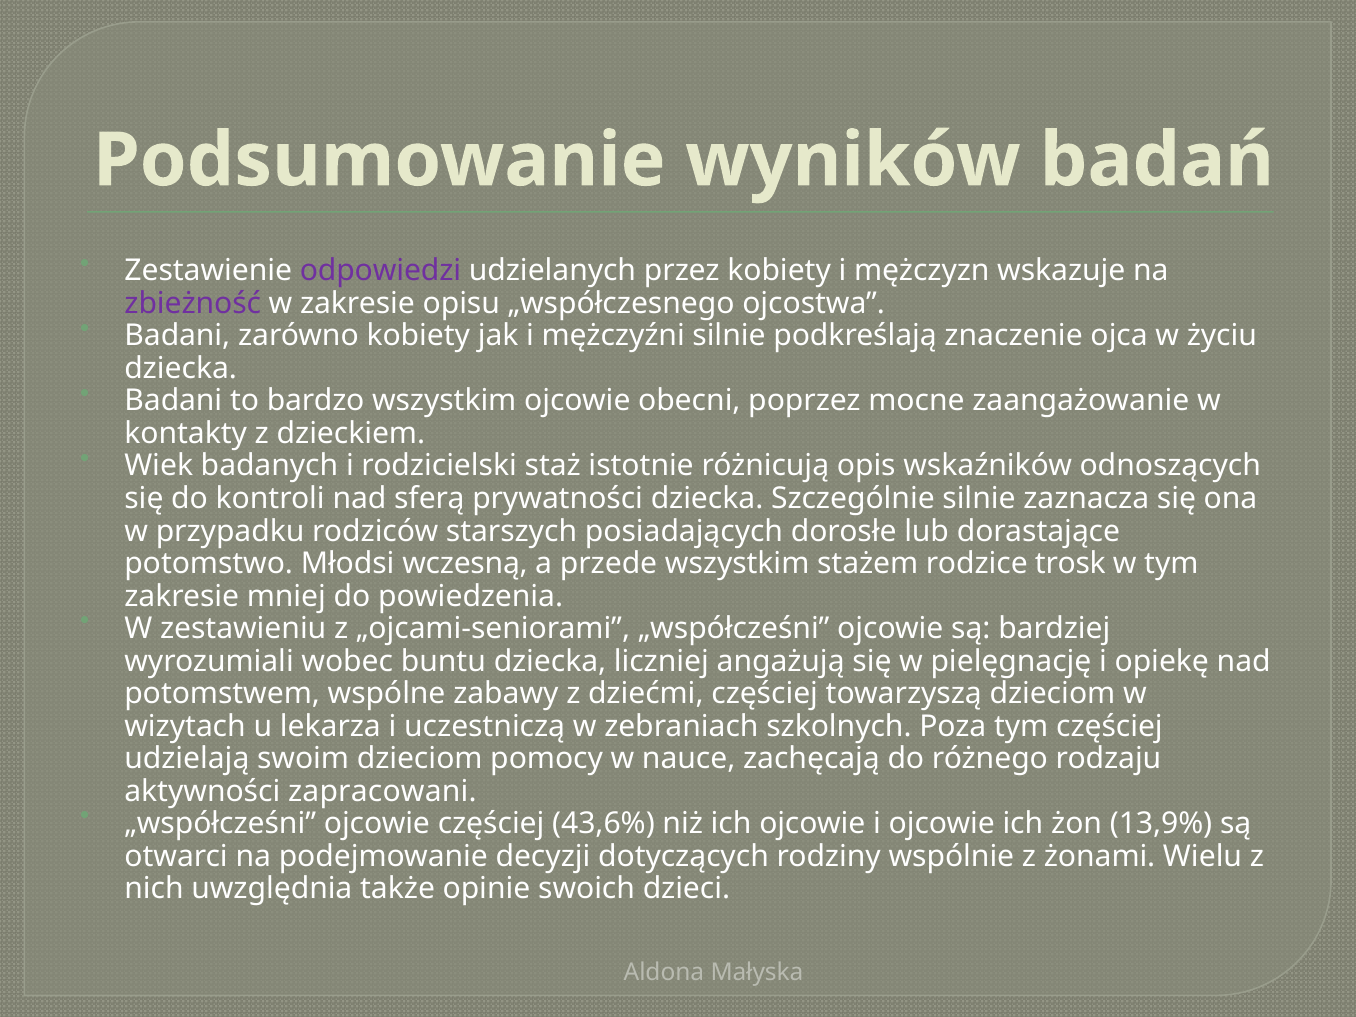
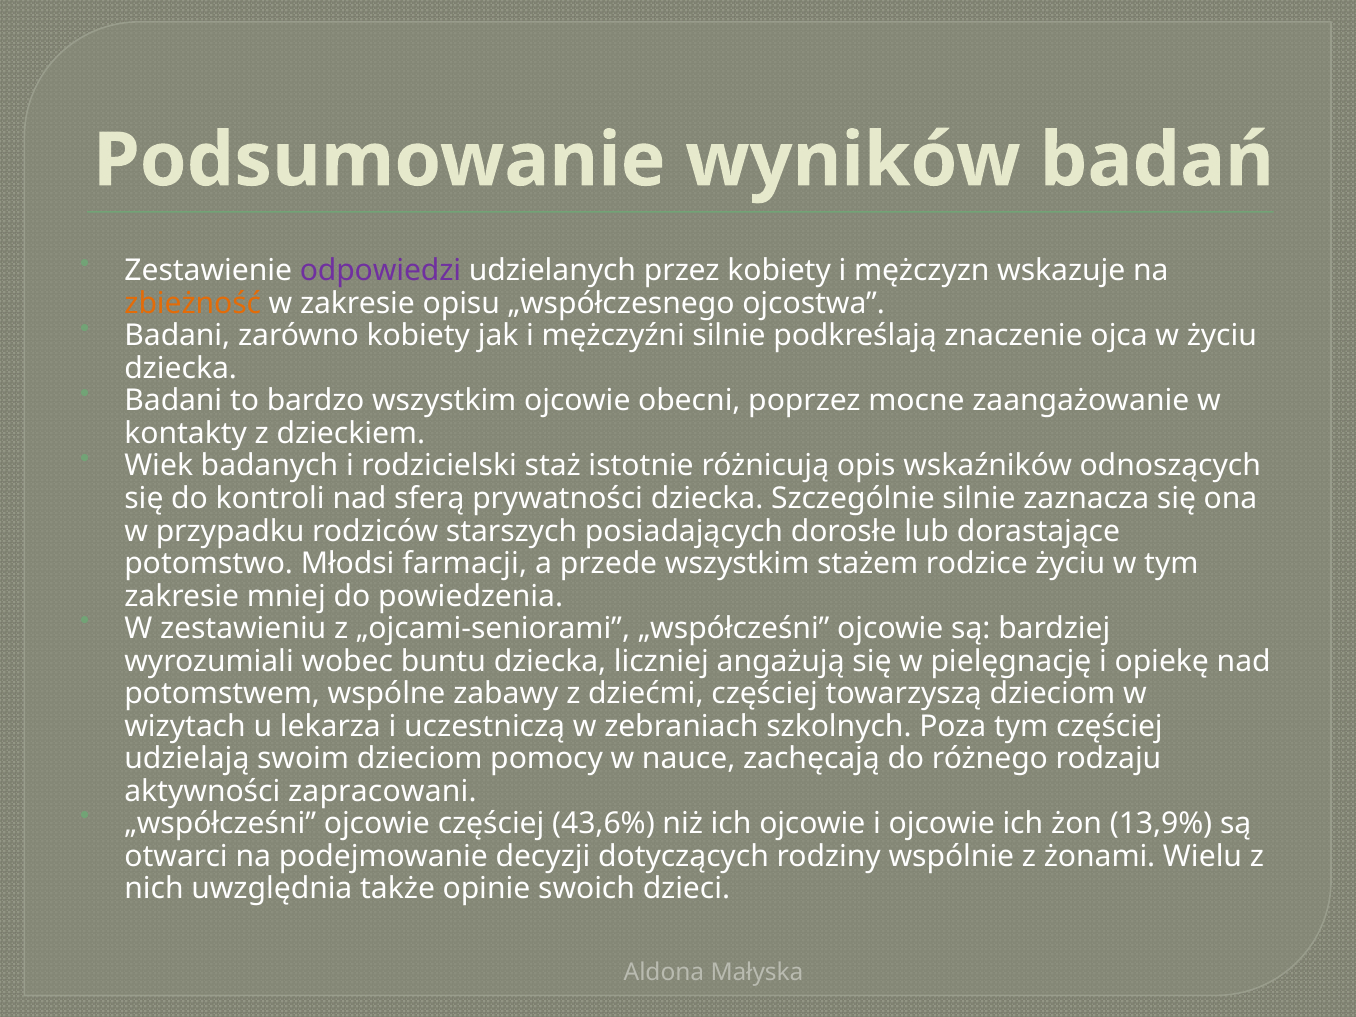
zbieżność colour: purple -> orange
wczesną: wczesną -> farmacji
rodzice trosk: trosk -> życiu
